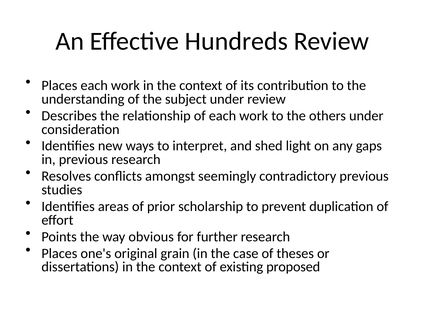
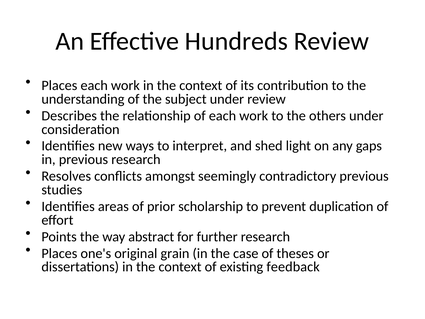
obvious: obvious -> abstract
proposed: proposed -> feedback
